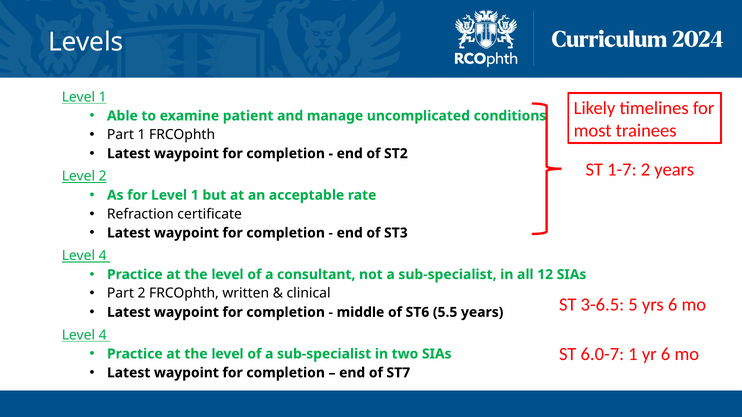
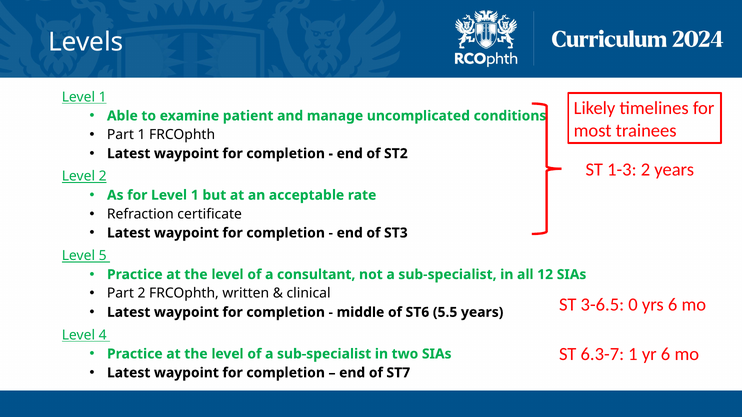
1-7: 1-7 -> 1-3
4 at (103, 256): 4 -> 5
5: 5 -> 0
6.0-7: 6.0-7 -> 6.3-7
